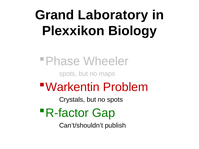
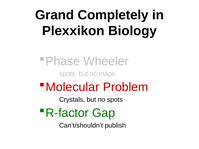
Laboratory: Laboratory -> Completely
Warkentin: Warkentin -> Molecular
